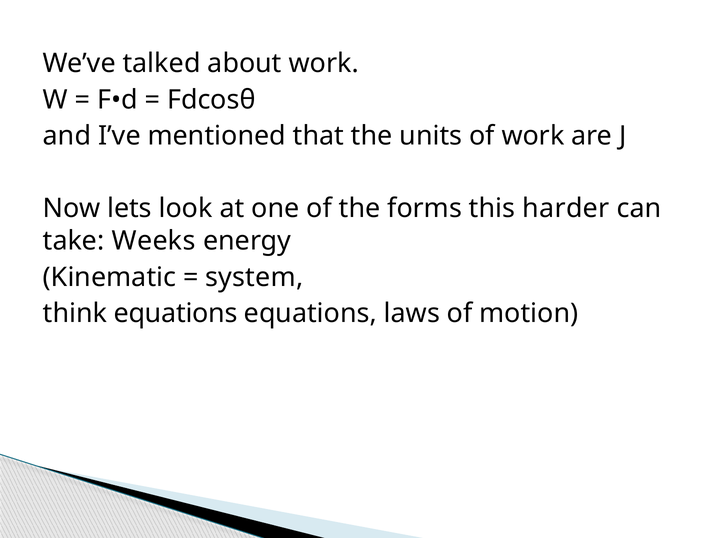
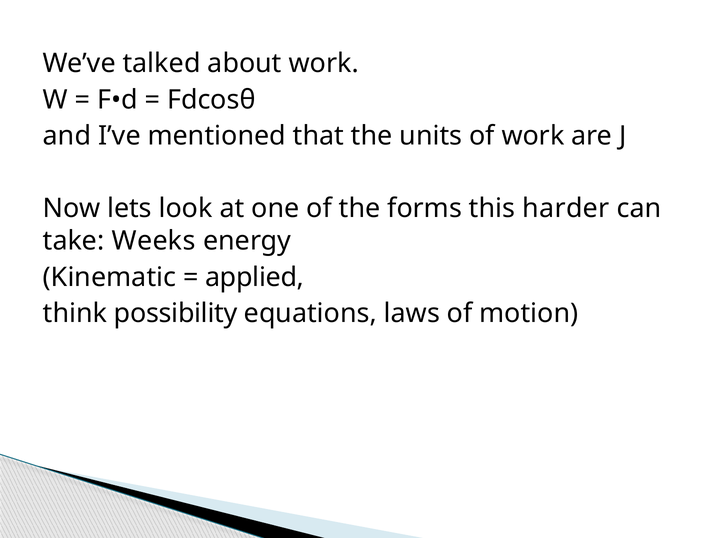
system: system -> applied
think equations: equations -> possibility
